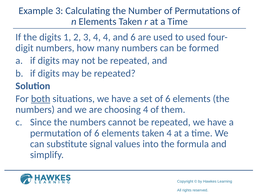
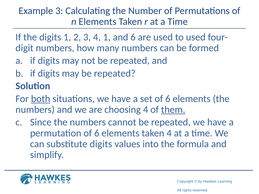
4 4: 4 -> 1
them underline: none -> present
substitute signal: signal -> digits
